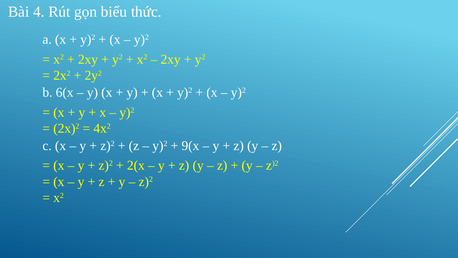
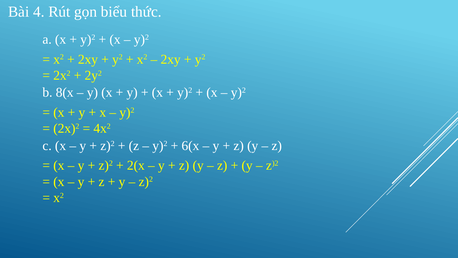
6(x: 6(x -> 8(x
9(x: 9(x -> 6(x
